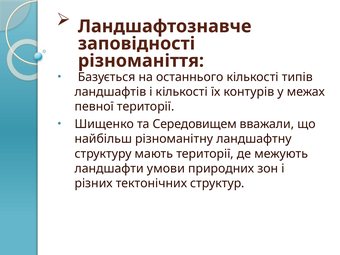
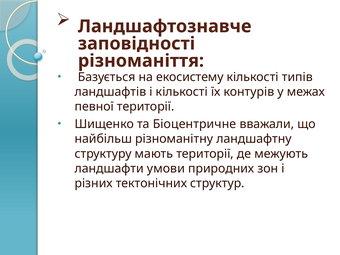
останнього: останнього -> екосистему
Середовищем: Середовищем -> Біоцентричне
